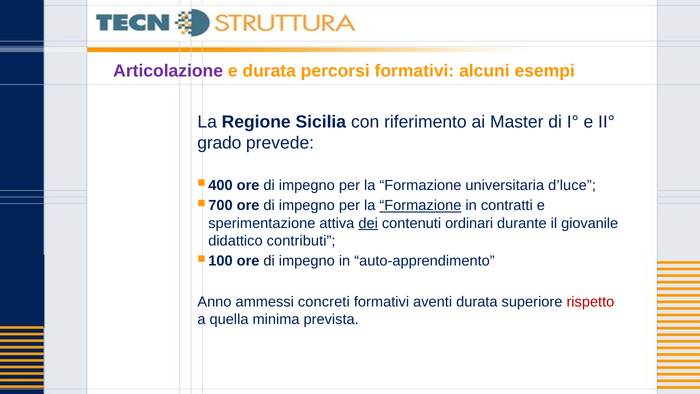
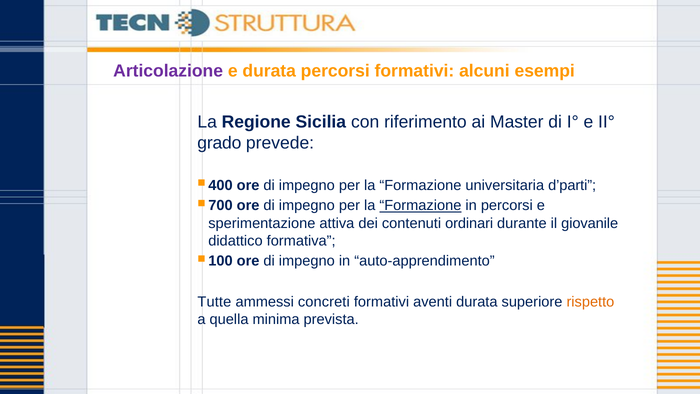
d’luce: d’luce -> d’parti
in contratti: contratti -> percorsi
dei underline: present -> none
contributi: contributi -> formativa
Anno: Anno -> Tutte
rispetto colour: red -> orange
